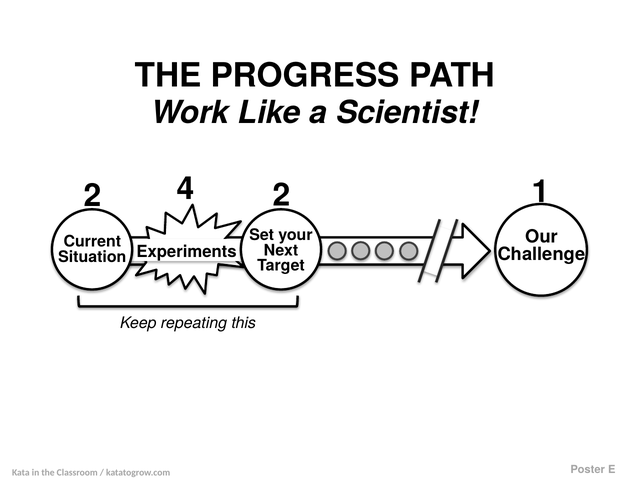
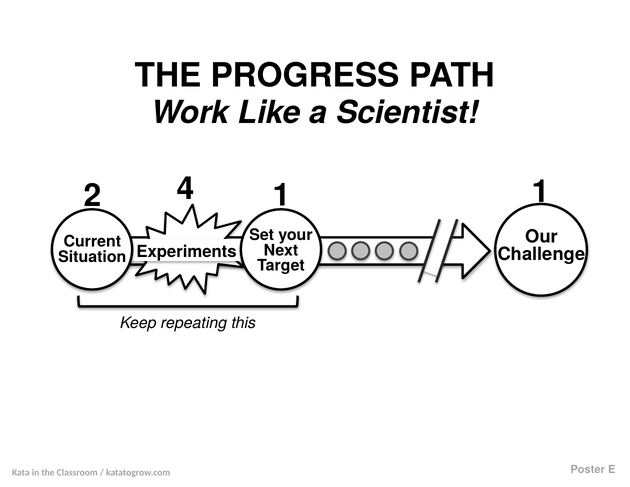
2 2: 2 -> 1
